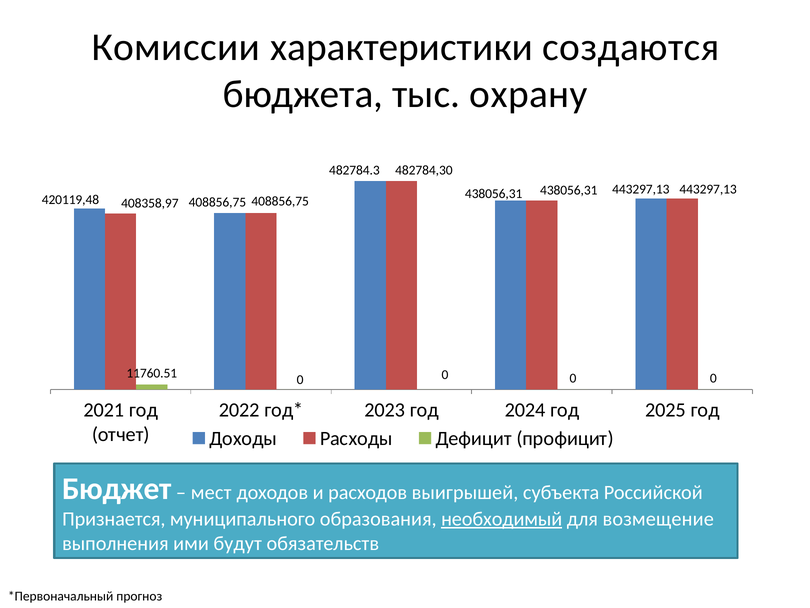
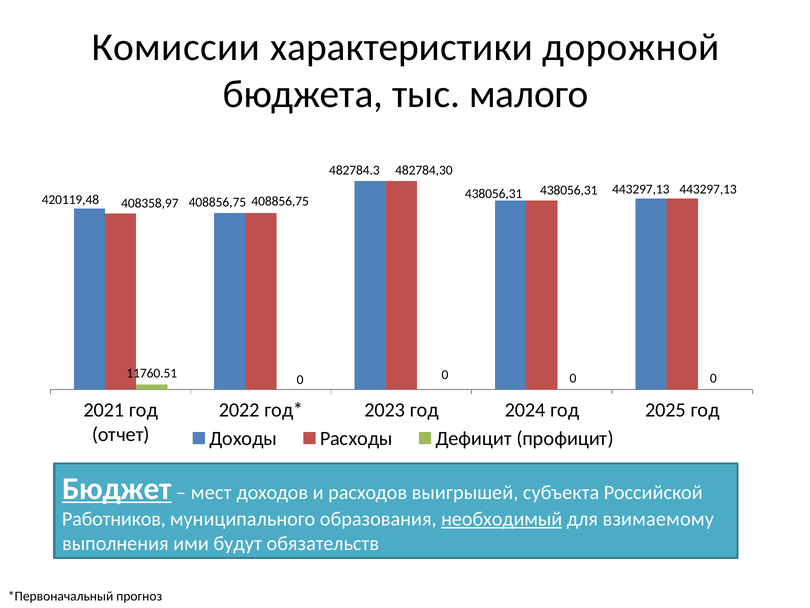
создаются: создаются -> дорожной
охрану: охрану -> малого
Бюджет underline: none -> present
Признается: Признается -> Работников
возмещение: возмещение -> взимаемому
